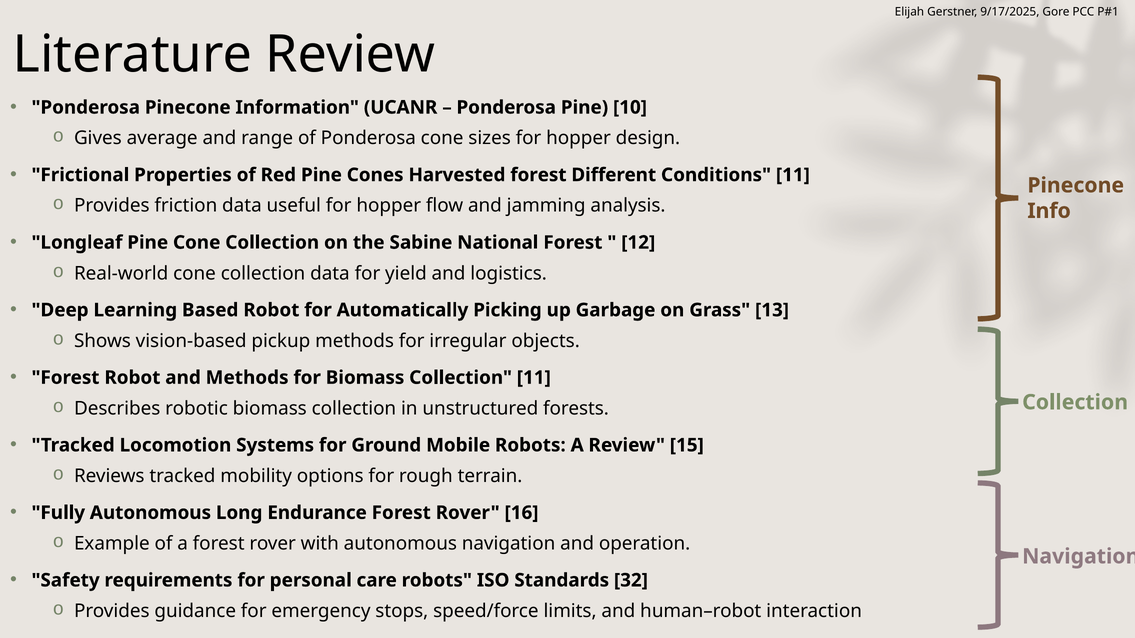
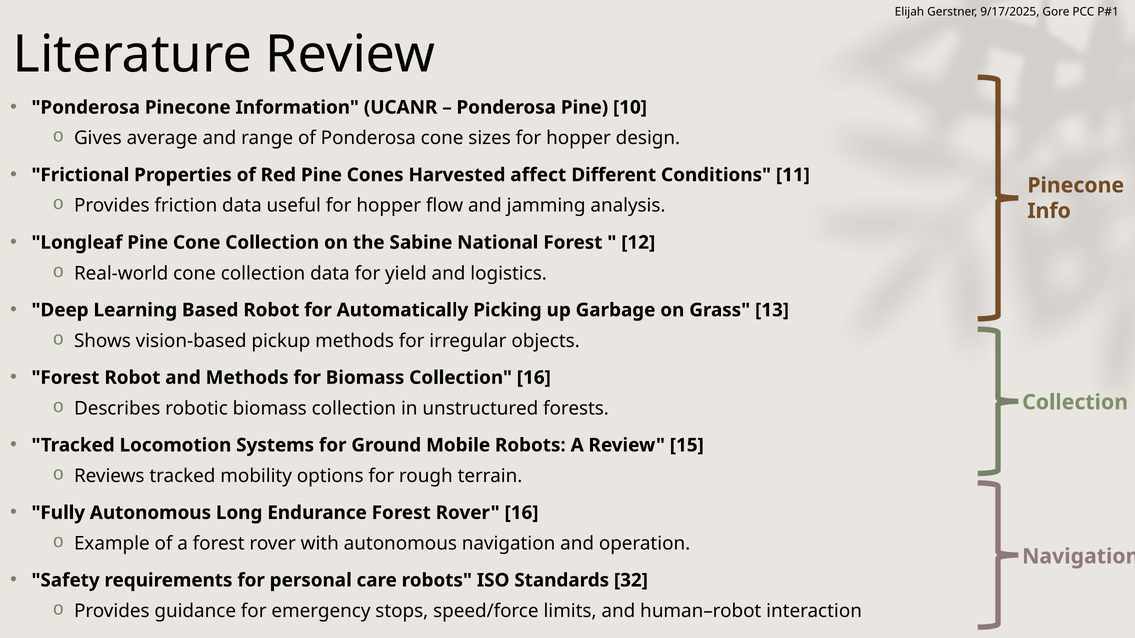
Harvested forest: forest -> affect
Collection 11: 11 -> 16
